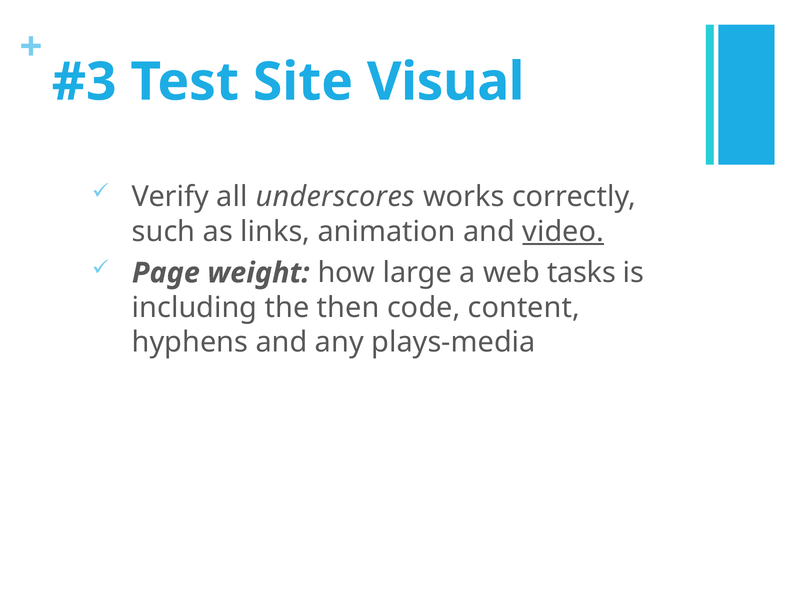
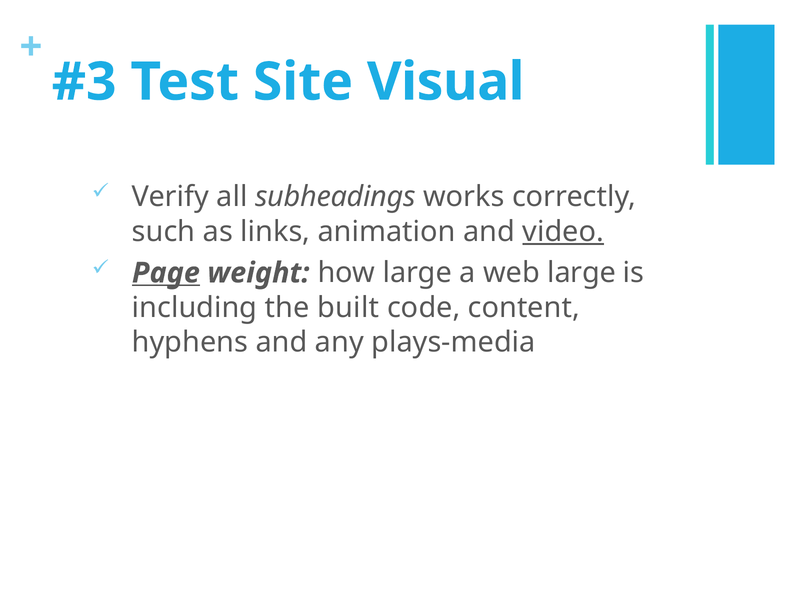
underscores: underscores -> subheadings
Page underline: none -> present
web tasks: tasks -> large
then: then -> built
